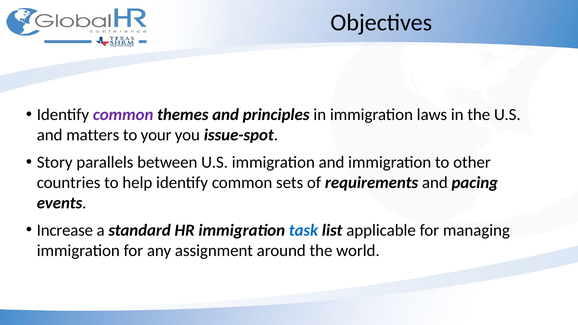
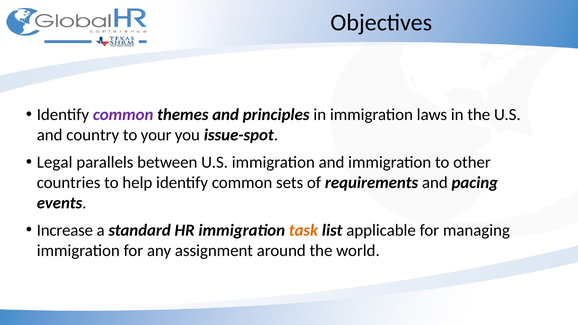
matters: matters -> country
Story: Story -> Legal
task colour: blue -> orange
